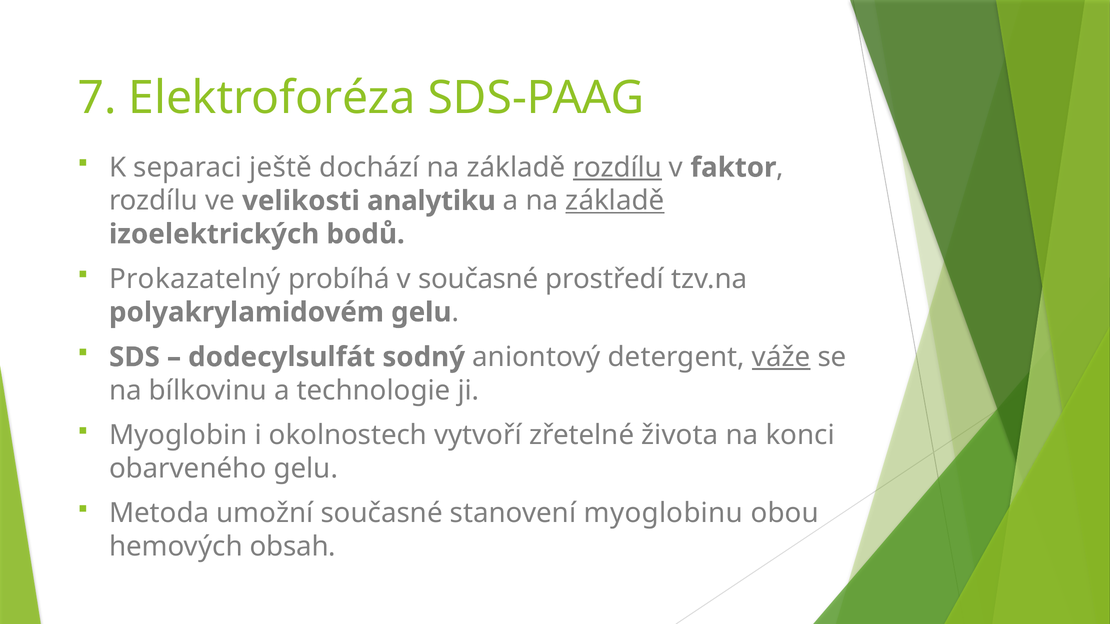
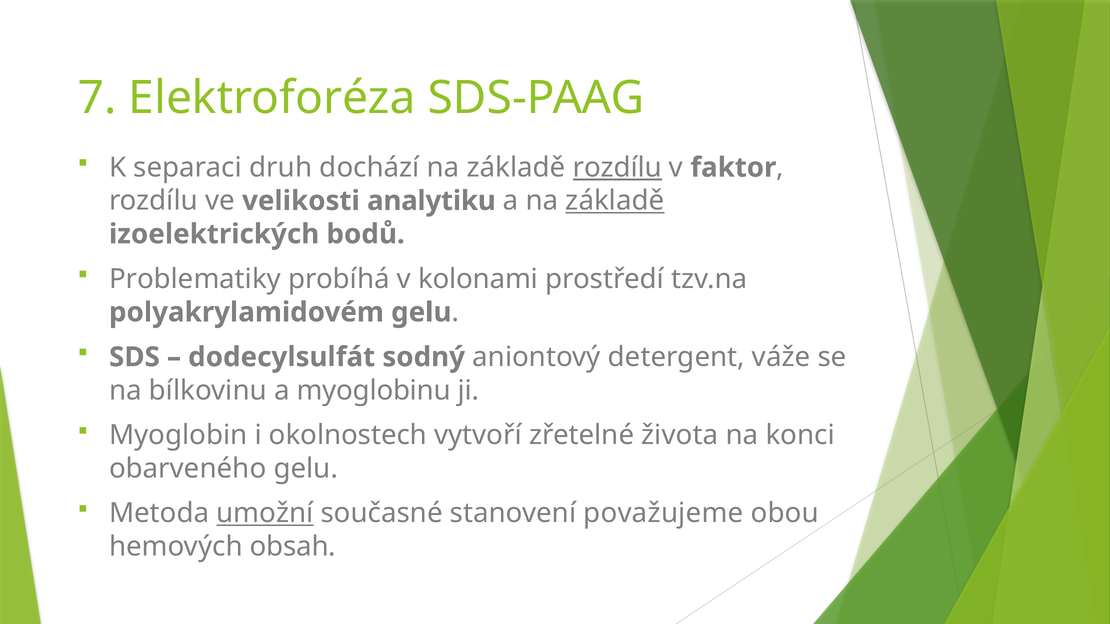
ještě: ještě -> druh
Prokazatelný: Prokazatelný -> Problematiky
v současné: současné -> kolonami
váže underline: present -> none
technologie: technologie -> myoglobinu
umožní underline: none -> present
myoglobinu: myoglobinu -> považujeme
